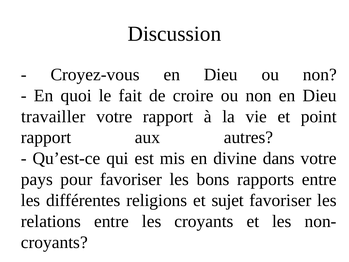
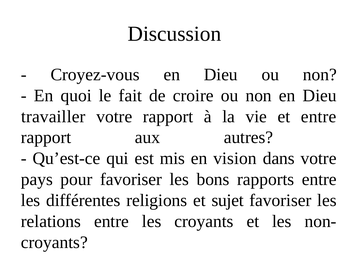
et point: point -> entre
divine: divine -> vision
